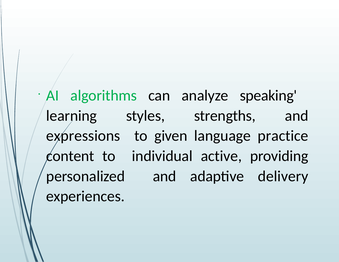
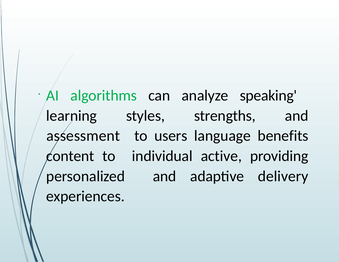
expressions: expressions -> assessment
given: given -> users
practice: practice -> benefits
